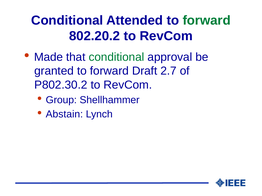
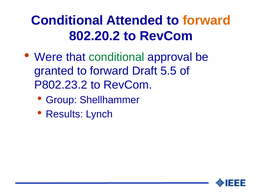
forward at (207, 20) colour: green -> orange
Made: Made -> Were
2.7: 2.7 -> 5.5
P802.30.2: P802.30.2 -> P802.23.2
Abstain: Abstain -> Results
